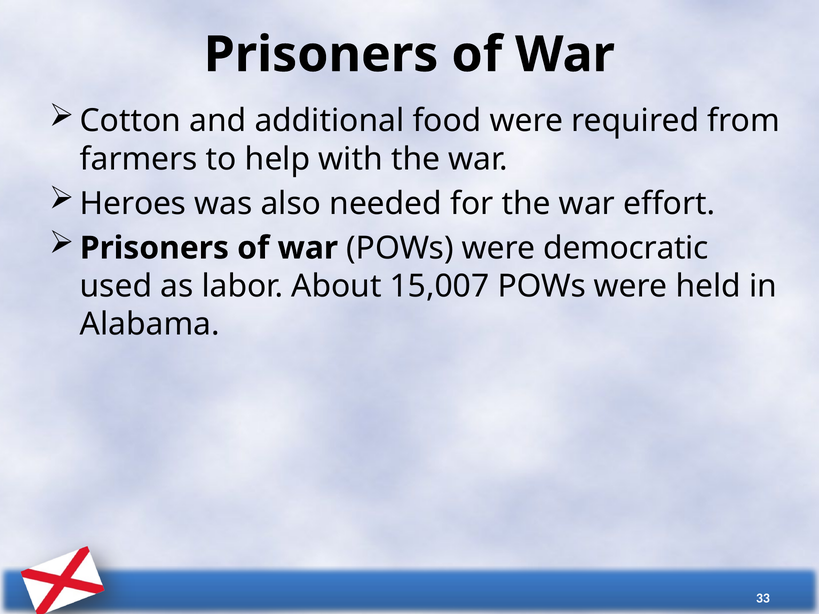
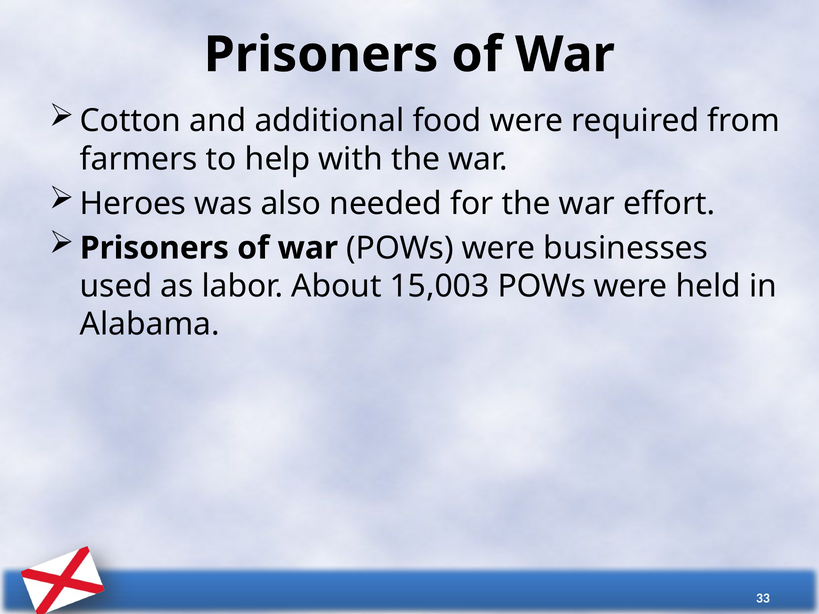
democratic: democratic -> businesses
15,007: 15,007 -> 15,003
